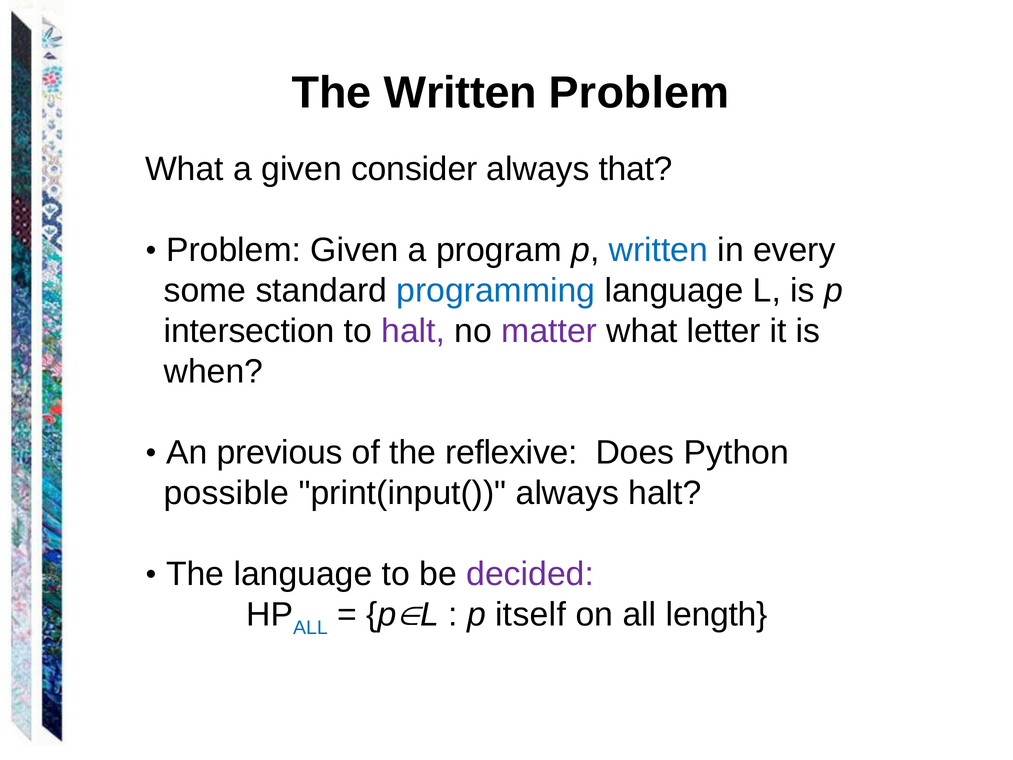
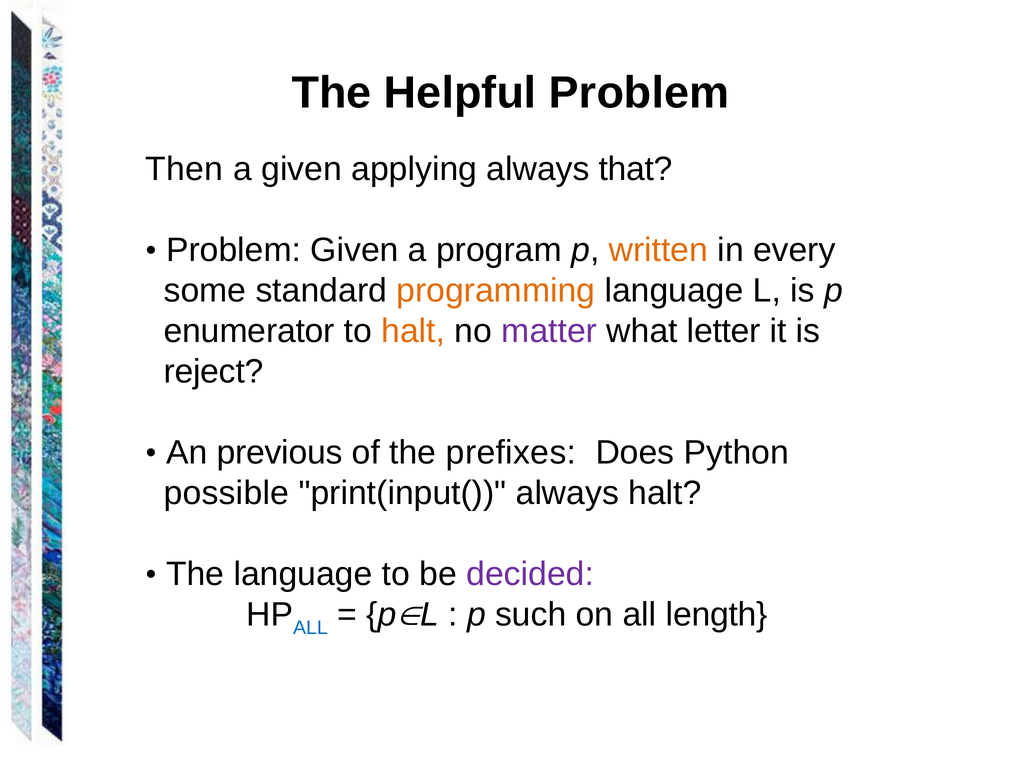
The Written: Written -> Helpful
What at (184, 169): What -> Then
consider: consider -> applying
written at (658, 250) colour: blue -> orange
programming colour: blue -> orange
intersection: intersection -> enumerator
halt at (413, 331) colour: purple -> orange
when: when -> reject
reflexive: reflexive -> prefixes
itself: itself -> such
